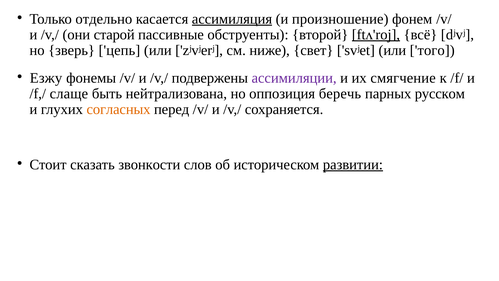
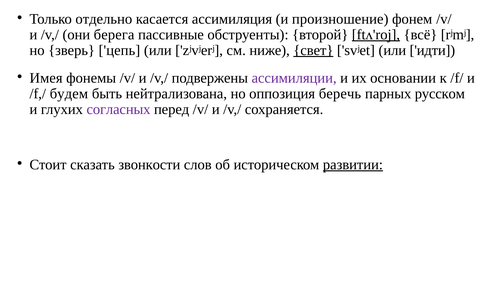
ассимиляция underline: present -> none
старой: старой -> берега
dʲvʲ: dʲvʲ -> rʲmʲ
свет underline: none -> present
того: того -> идти
Езжу: Езжу -> Имея
смягчение: смягчение -> основании
слаще: слаще -> будем
согласных colour: orange -> purple
